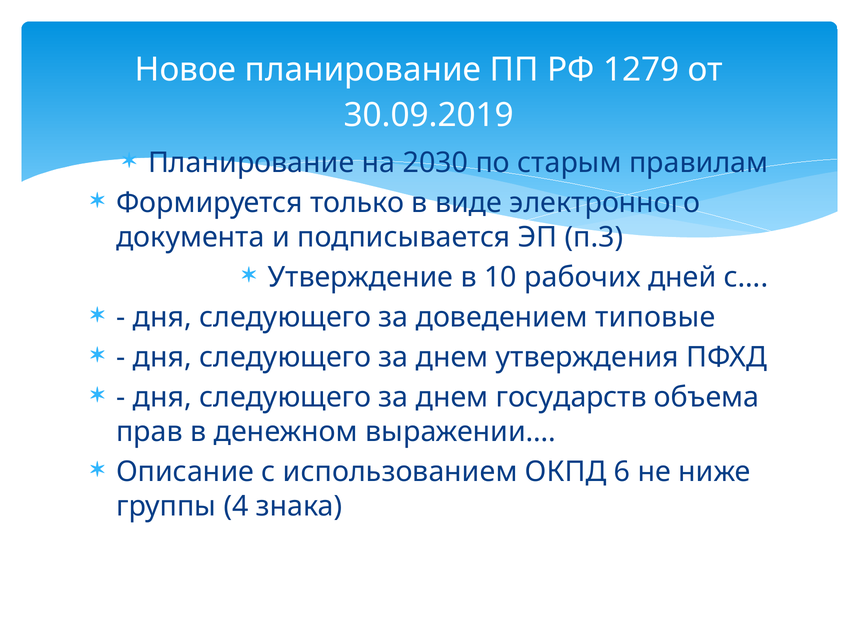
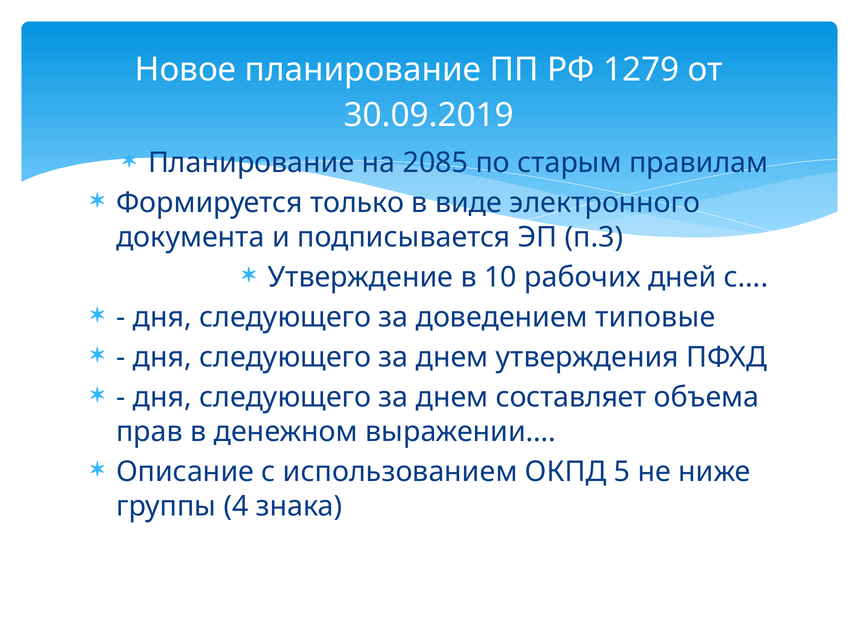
2030: 2030 -> 2085
государств: государств -> составляет
6: 6 -> 5
